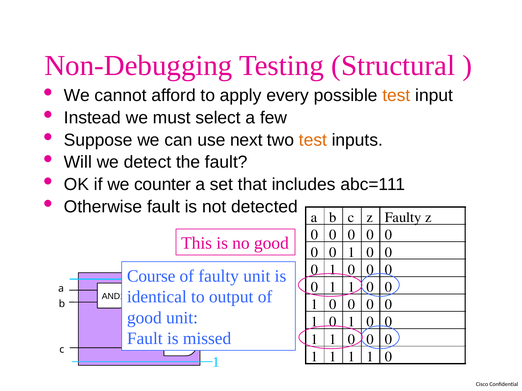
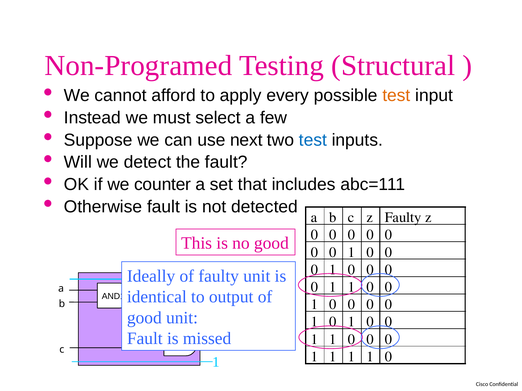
Non-Debugging: Non-Debugging -> Non-Programed
test at (313, 140) colour: orange -> blue
Course: Course -> Ideally
